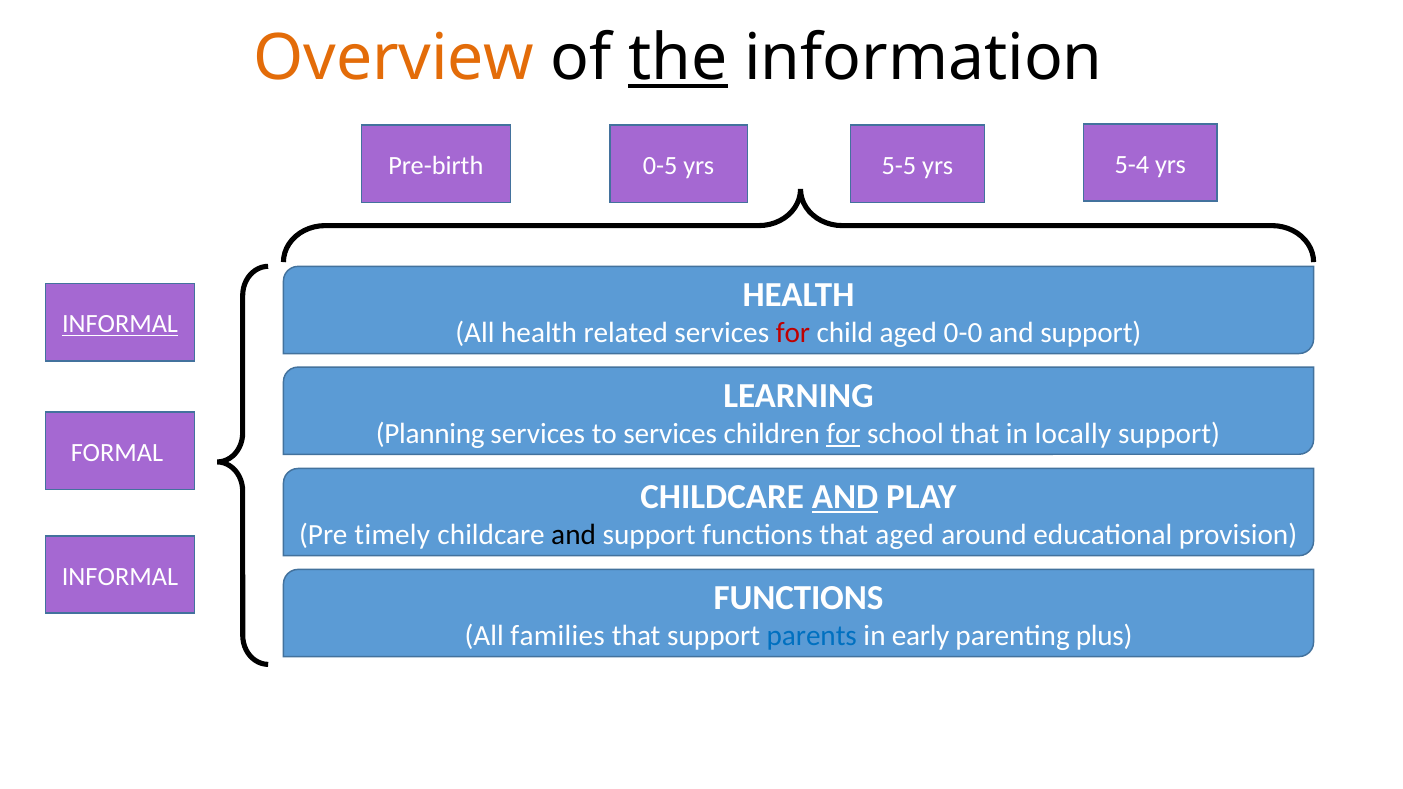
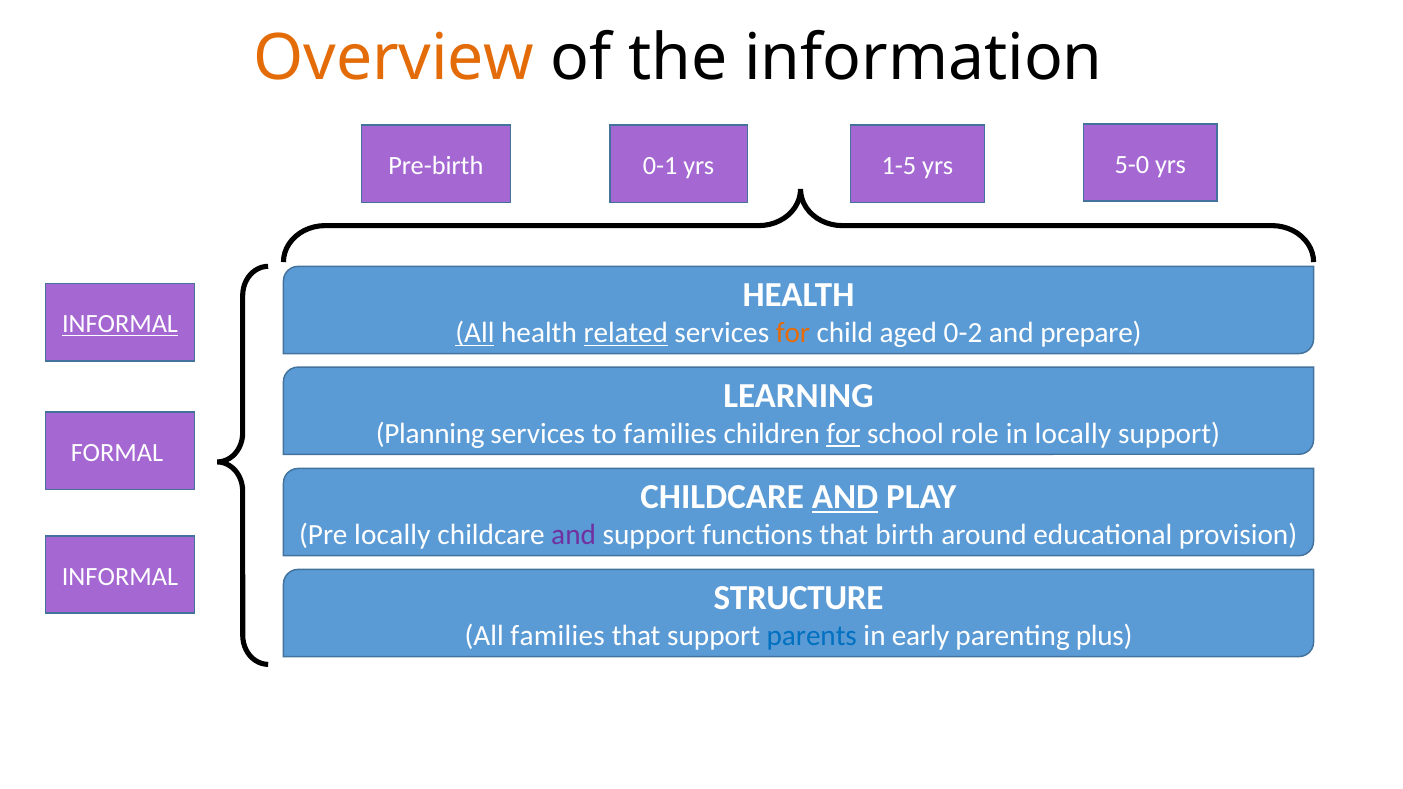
the underline: present -> none
0-5: 0-5 -> 0-1
5-5: 5-5 -> 1-5
5-4: 5-4 -> 5-0
All at (475, 333) underline: none -> present
related underline: none -> present
for at (793, 333) colour: red -> orange
0-0: 0-0 -> 0-2
support at (1091, 333): support -> prepare
to services: services -> families
school that: that -> role
Pre timely: timely -> locally
and at (574, 535) colour: black -> purple
that aged: aged -> birth
FUNCTIONS at (799, 598): FUNCTIONS -> STRUCTURE
